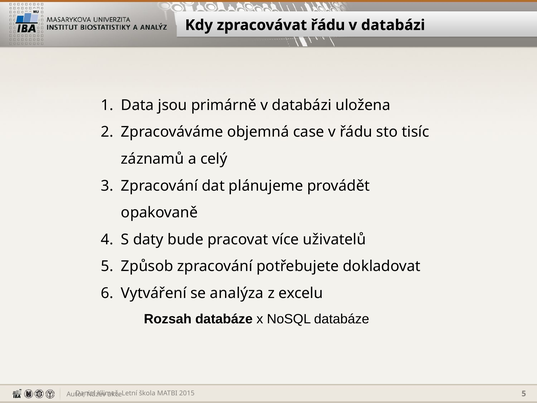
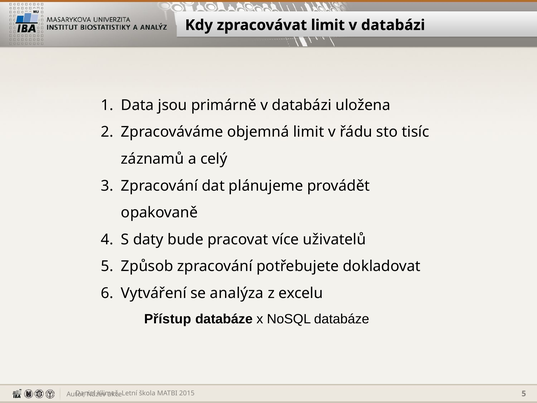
zpracovávat řádu: řádu -> limit
objemná case: case -> limit
Rozsah: Rozsah -> Přístup
